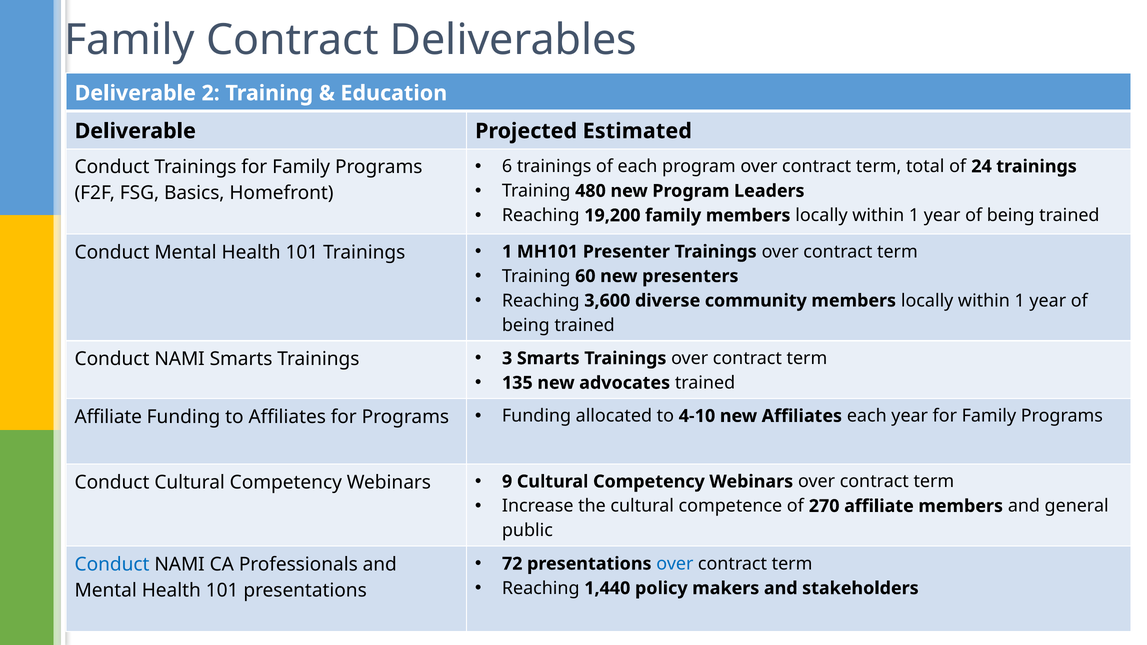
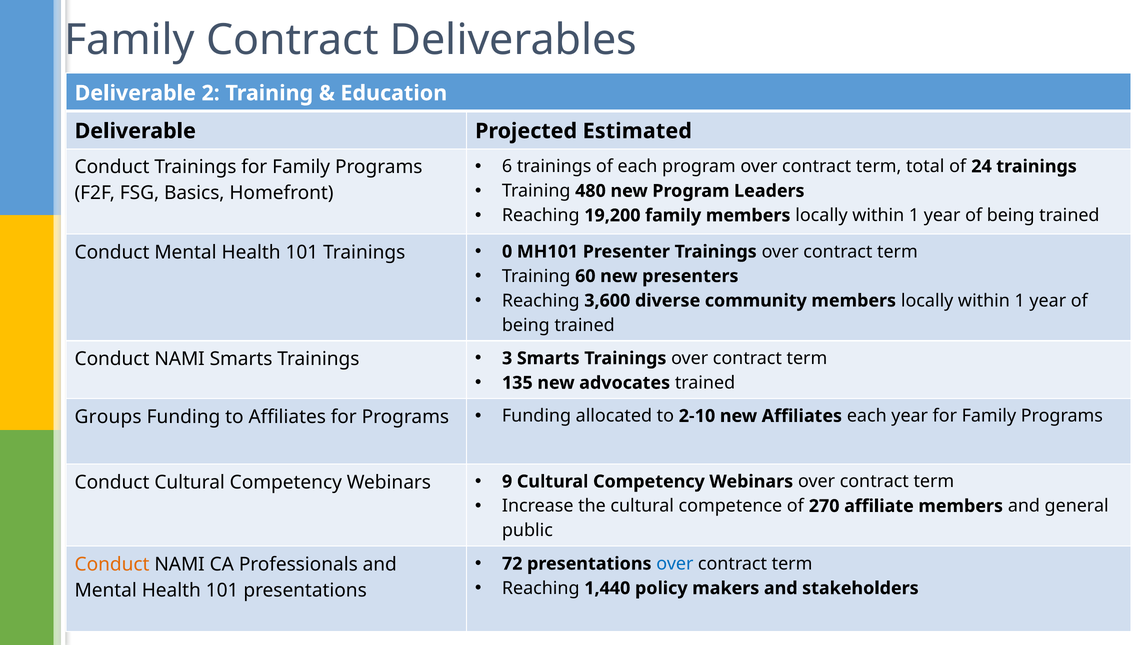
1 at (507, 252): 1 -> 0
Affiliate at (108, 417): Affiliate -> Groups
4-10: 4-10 -> 2-10
Conduct at (112, 565) colour: blue -> orange
